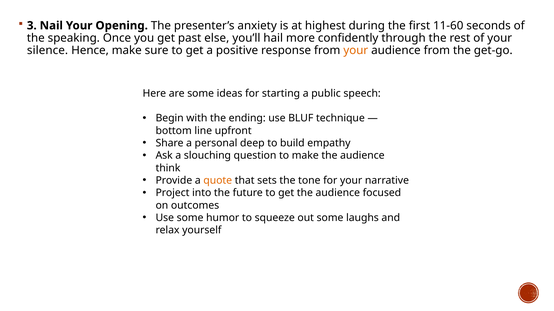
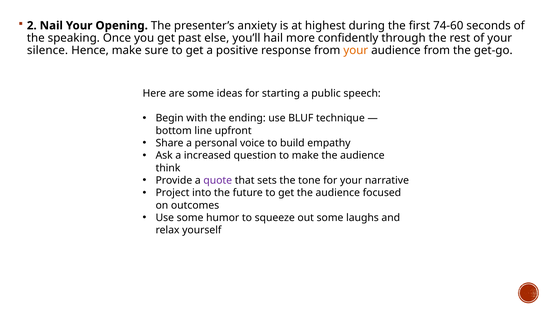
3: 3 -> 2
11-60: 11-60 -> 74-60
deep: deep -> voice
slouching: slouching -> increased
quote colour: orange -> purple
